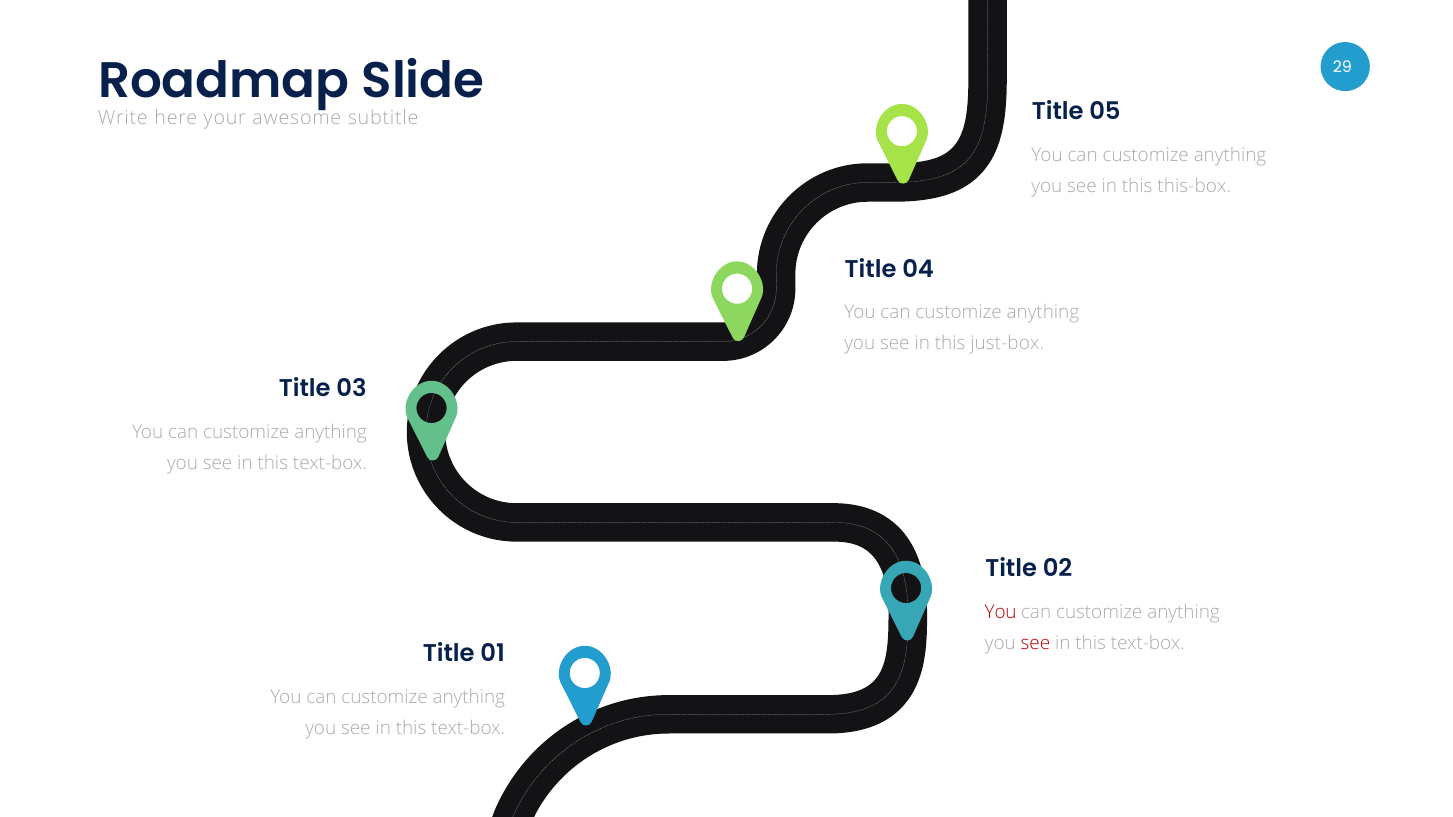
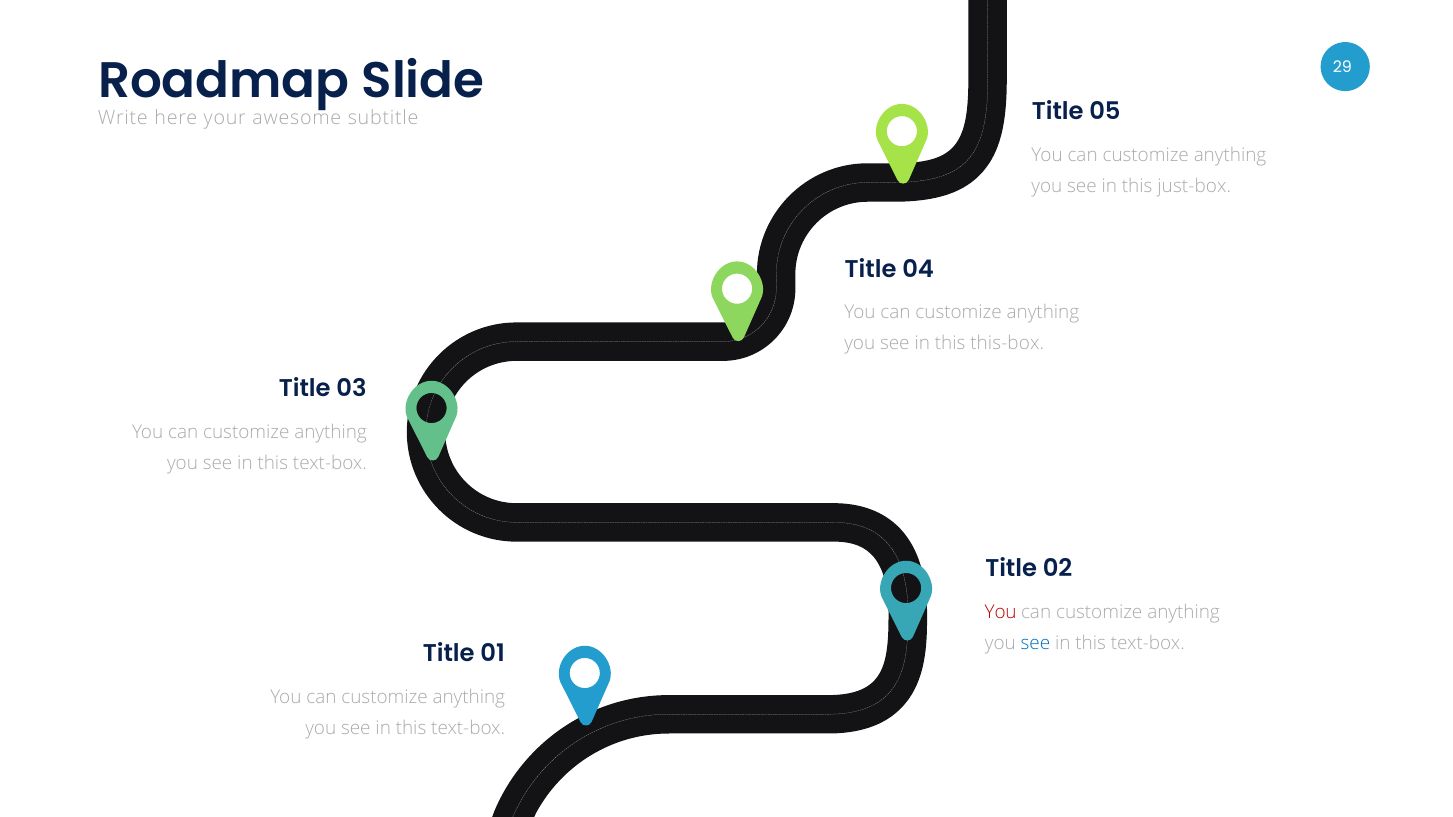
this-box: this-box -> just-box
just-box: just-box -> this-box
see at (1035, 643) colour: red -> blue
